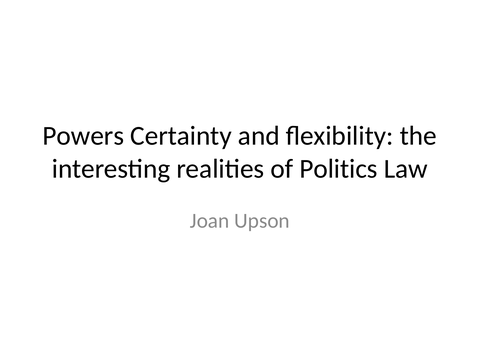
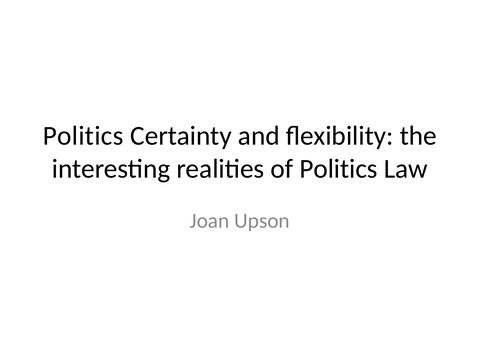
Powers at (83, 136): Powers -> Politics
